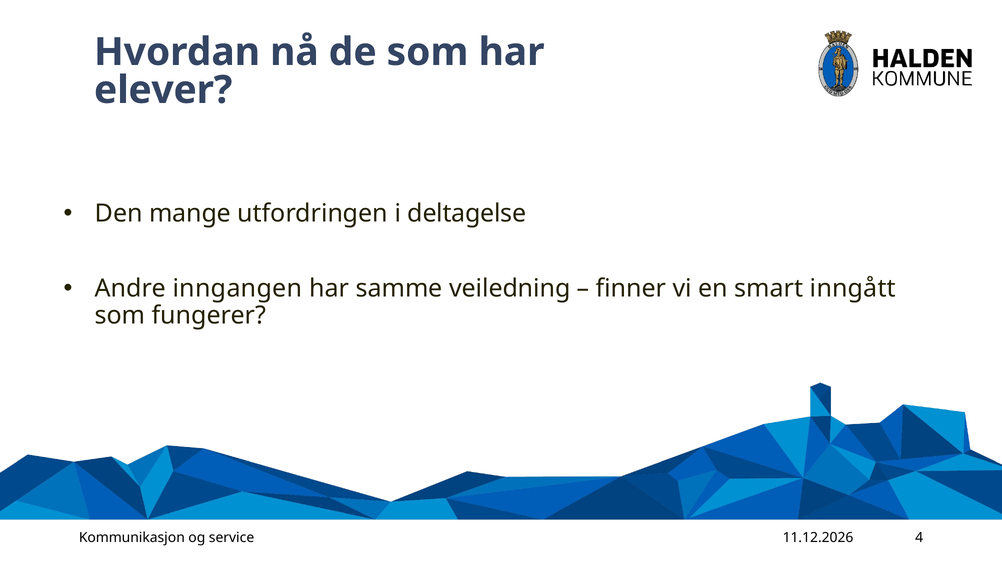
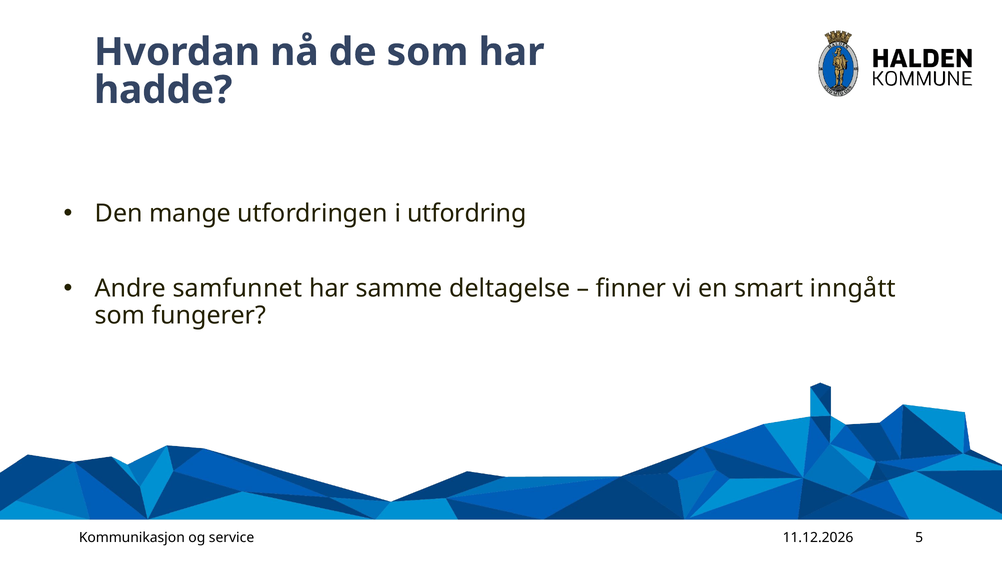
elever: elever -> hadde
deltagelse: deltagelse -> utfordring
inngangen: inngangen -> samfunnet
veiledning: veiledning -> deltagelse
4: 4 -> 5
